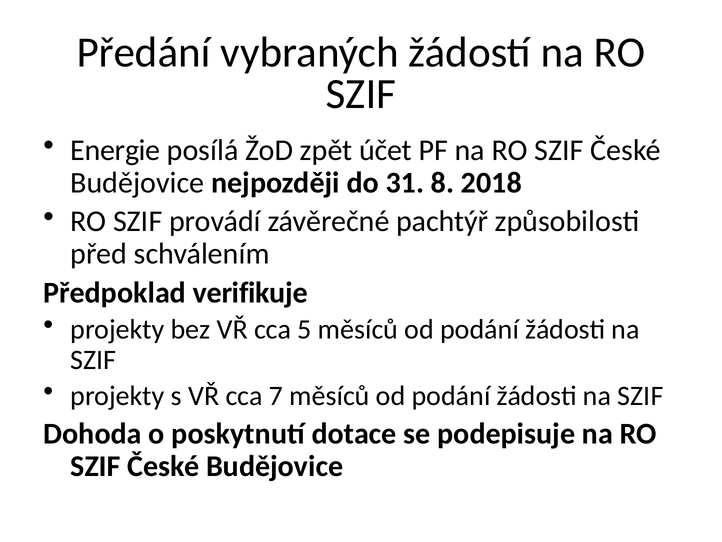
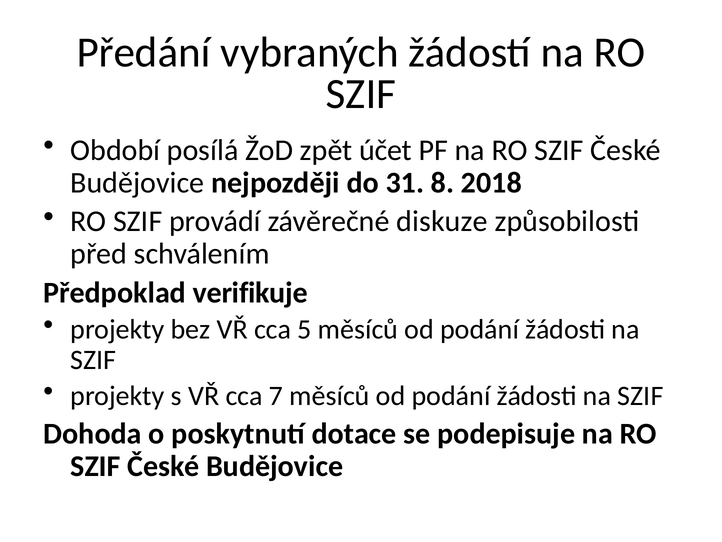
Energie: Energie -> Období
pachtýř: pachtýř -> diskuze
